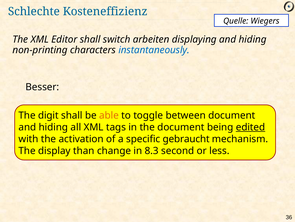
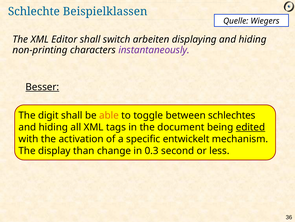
Kosteneffizienz: Kosteneffizienz -> Beispielklassen
instantaneously colour: blue -> purple
Besser underline: none -> present
between document: document -> schlechtes
gebraucht: gebraucht -> entwickelt
8.3: 8.3 -> 0.3
